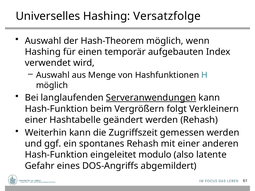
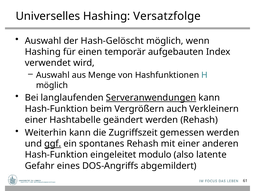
Hash-Theorem: Hash-Theorem -> Hash-Gelöscht
folgt: folgt -> auch
ggf underline: none -> present
